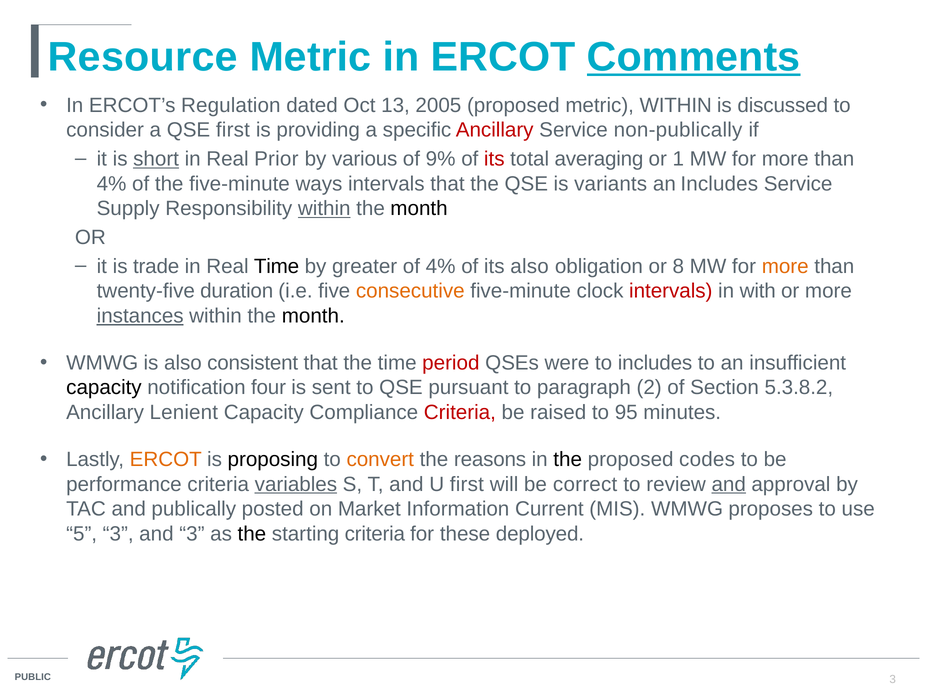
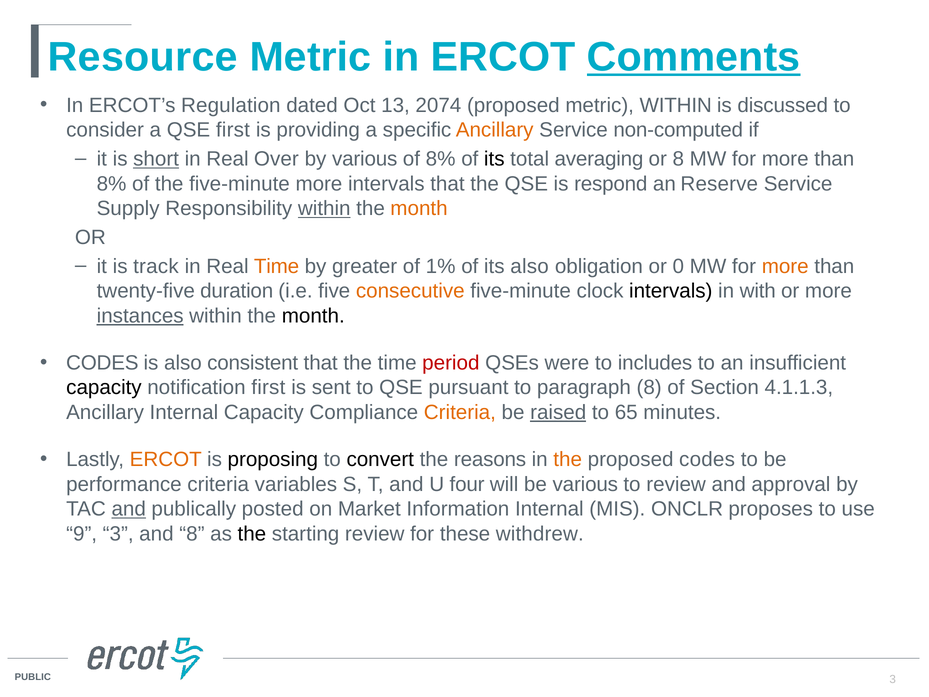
2005: 2005 -> 2074
Ancillary at (495, 130) colour: red -> orange
non-publically: non-publically -> non-computed
Prior: Prior -> Over
of 9%: 9% -> 8%
its at (494, 159) colour: red -> black
or 1: 1 -> 8
4% at (112, 184): 4% -> 8%
five-minute ways: ways -> more
variants: variants -> respond
an Includes: Includes -> Reserve
month at (419, 208) colour: black -> orange
trade: trade -> track
Time at (277, 266) colour: black -> orange
of 4%: 4% -> 1%
8: 8 -> 0
intervals at (671, 291) colour: red -> black
WMWG at (102, 363): WMWG -> CODES
notification four: four -> first
paragraph 2: 2 -> 8
5.3.8.2: 5.3.8.2 -> 4.1.1.3
Ancillary Lenient: Lenient -> Internal
Criteria at (460, 412) colour: red -> orange
raised underline: none -> present
95: 95 -> 65
convert colour: orange -> black
the at (568, 459) colour: black -> orange
variables underline: present -> none
U first: first -> four
be correct: correct -> various
and at (729, 484) underline: present -> none
and at (129, 509) underline: none -> present
Information Current: Current -> Internal
MIS WMWG: WMWG -> ONCLR
5: 5 -> 9
and 3: 3 -> 8
starting criteria: criteria -> review
deployed: deployed -> withdrew
